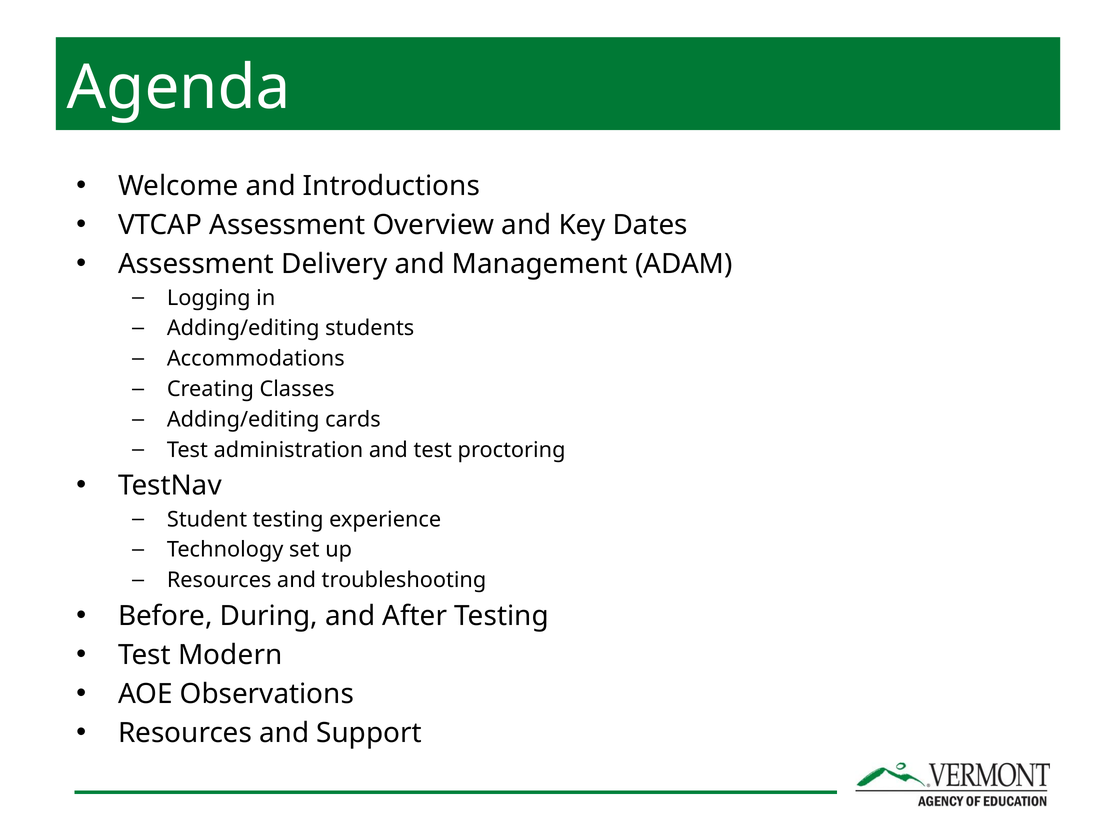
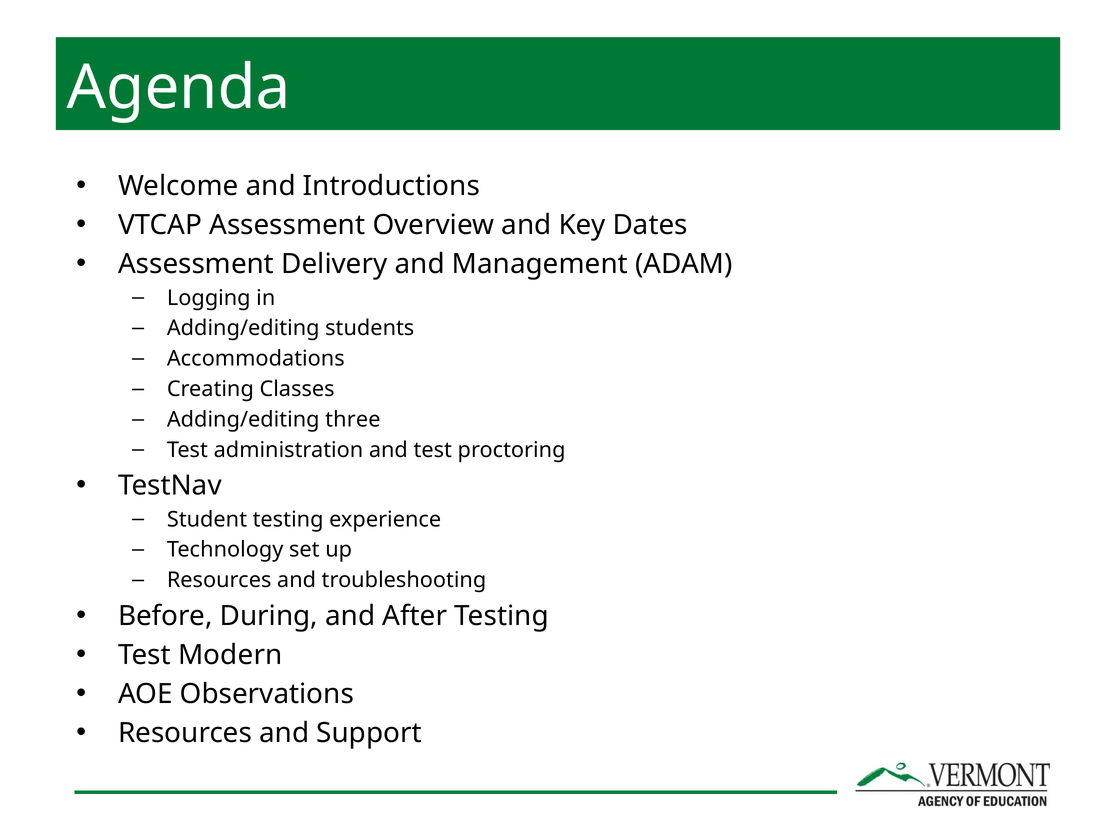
cards: cards -> three
